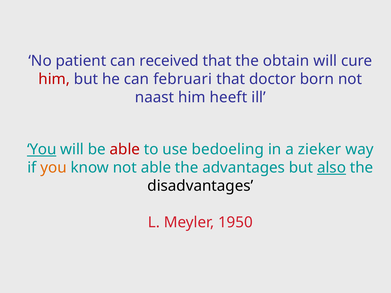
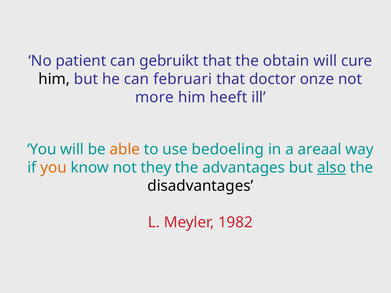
received: received -> gebruikt
him at (54, 79) colour: red -> black
born: born -> onze
naast: naast -> more
You at (42, 150) underline: present -> none
able at (125, 150) colour: red -> orange
zieker: zieker -> areaal
not able: able -> they
1950: 1950 -> 1982
